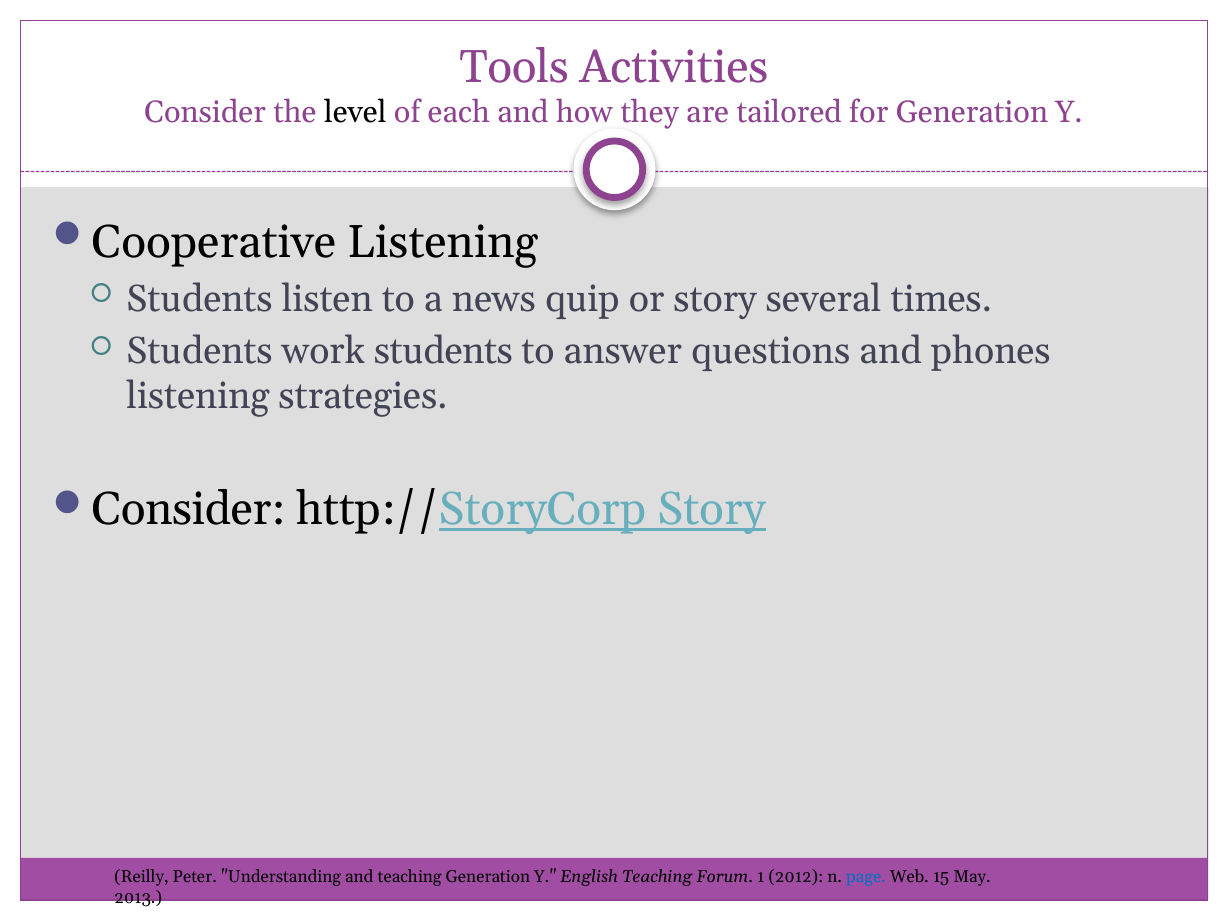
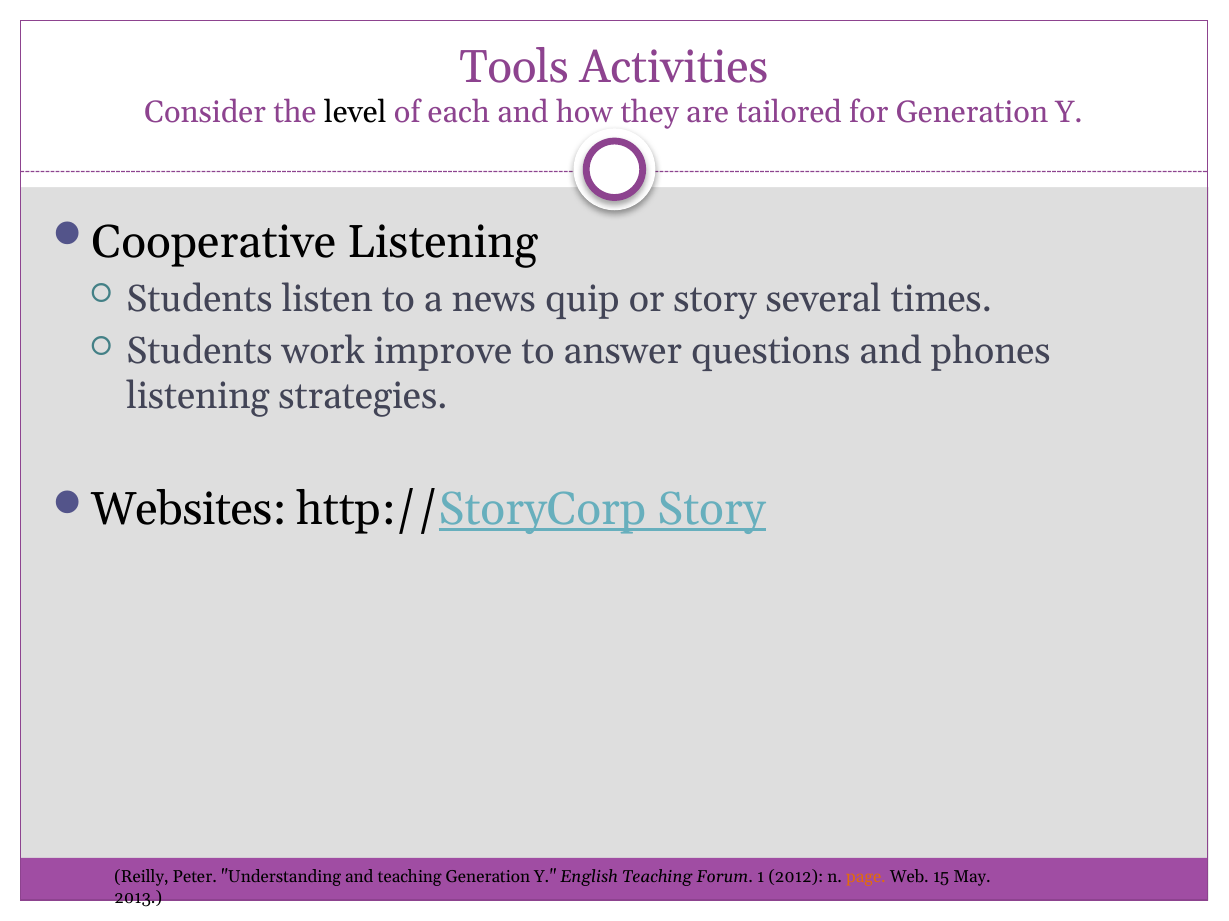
work students: students -> improve
Consider at (189, 509): Consider -> Websites
page colour: blue -> orange
